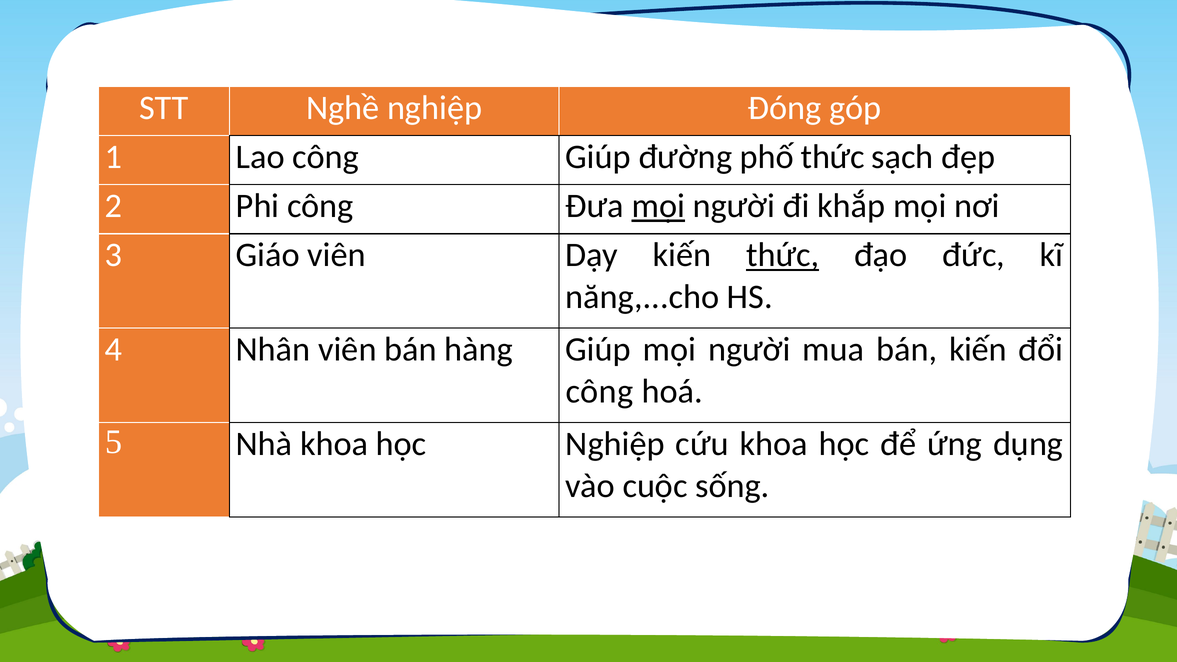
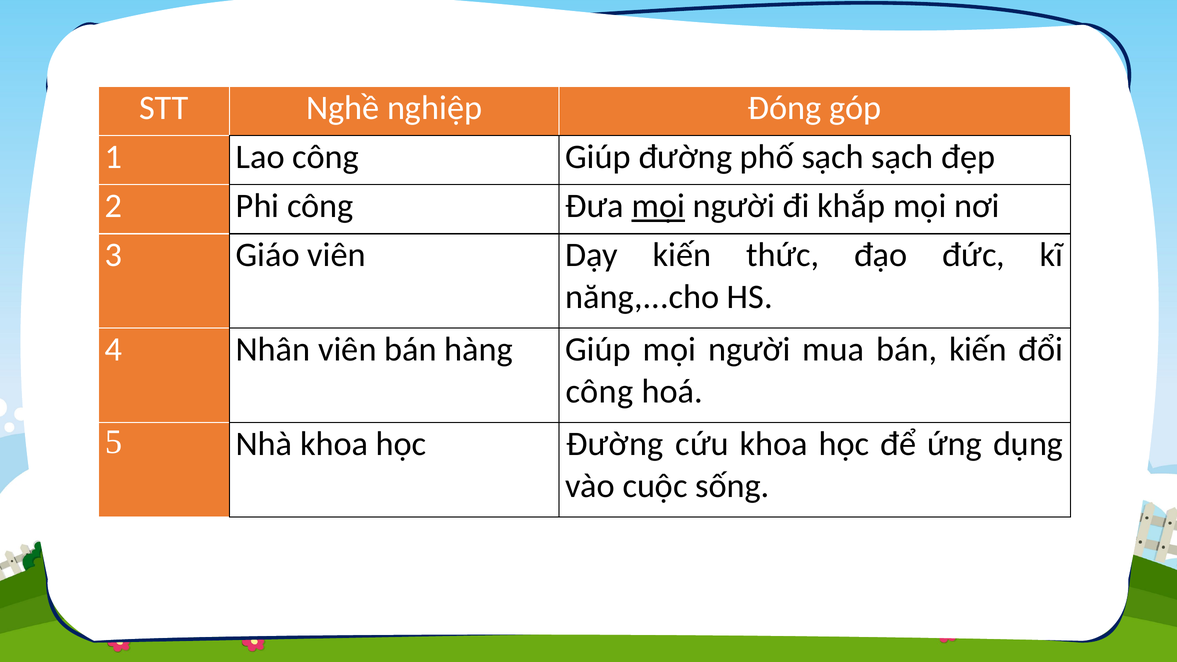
phố thức: thức -> sạch
thức at (783, 255) underline: present -> none
học Nghiệp: Nghiệp -> Đường
